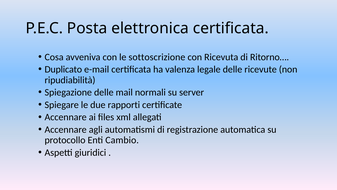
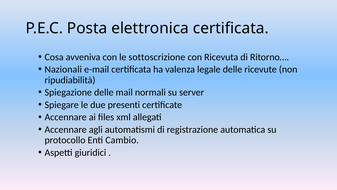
Duplicato: Duplicato -> Nazionali
rapporti: rapporti -> presenti
